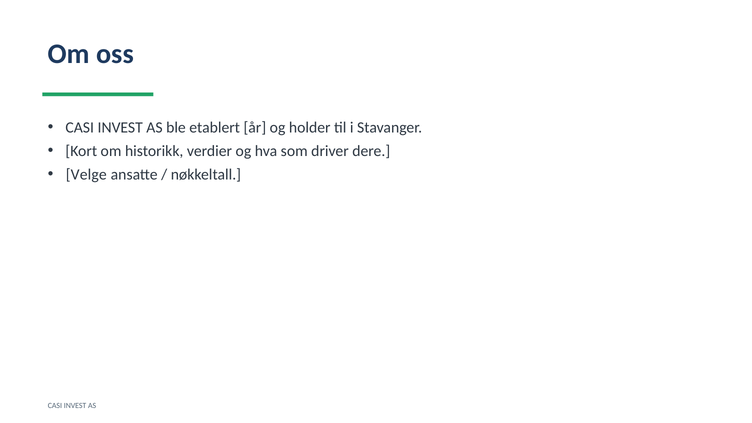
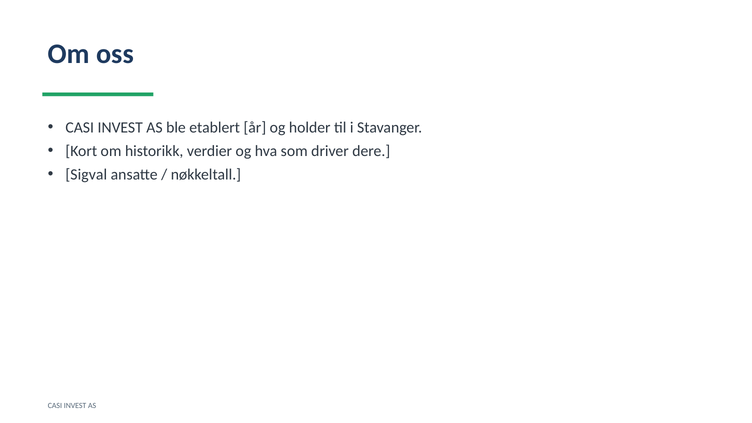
Velge: Velge -> Sigval
